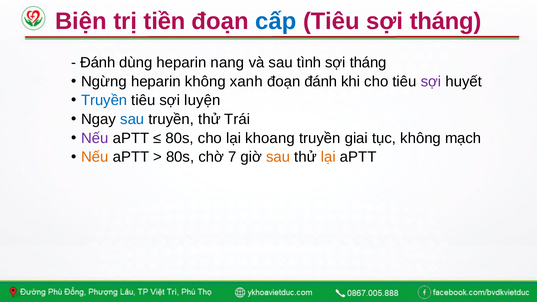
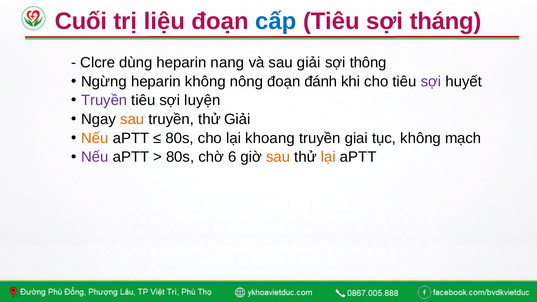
Biện: Biện -> Cuối
tiền: tiền -> liệu
Đánh at (98, 63): Đánh -> Clcre
sau tình: tình -> giải
tháng at (368, 63): tháng -> thông
xanh: xanh -> nông
Truyền at (104, 100) colour: blue -> purple
sau at (132, 119) colour: blue -> orange
thử Trái: Trái -> Giải
Nếu at (95, 138) colour: purple -> orange
Nếu at (95, 157) colour: orange -> purple
7: 7 -> 6
